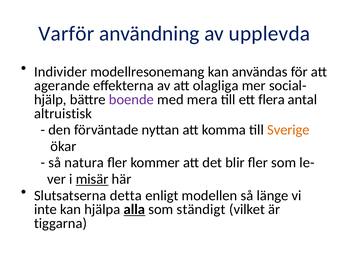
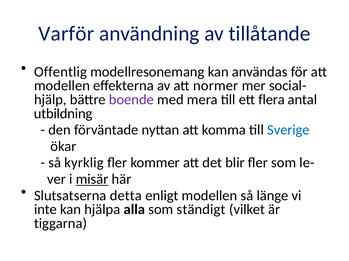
upplevda: upplevda -> tillåtande
Individer: Individer -> Offentlig
agerande at (62, 86): agerande -> modellen
olagliga: olagliga -> normer
altruistisk: altruistisk -> utbildning
Sverige colour: orange -> blue
natura: natura -> kyrklig
alla underline: present -> none
